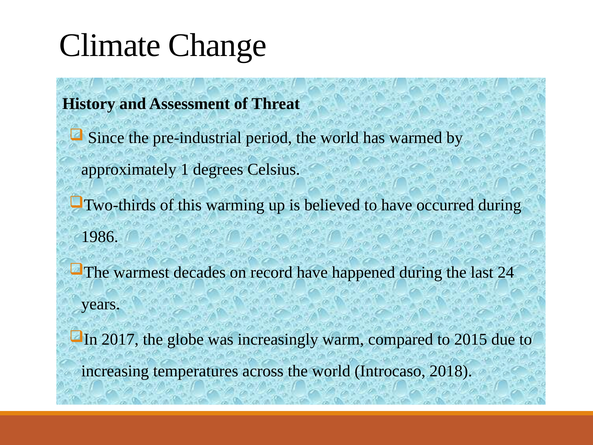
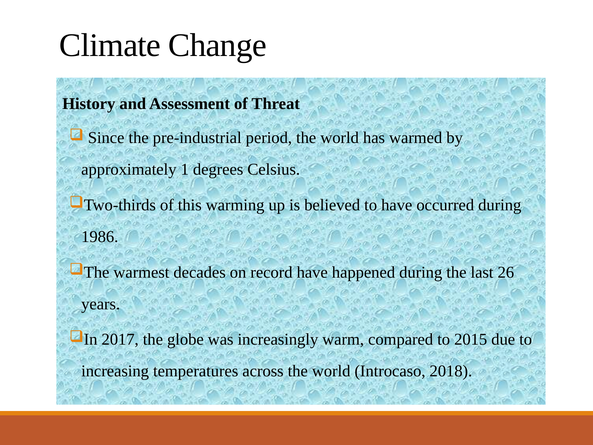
24: 24 -> 26
